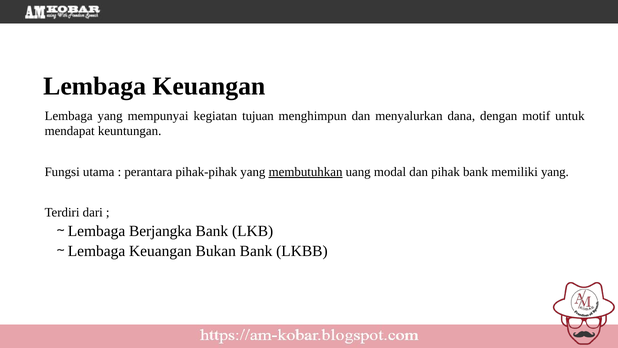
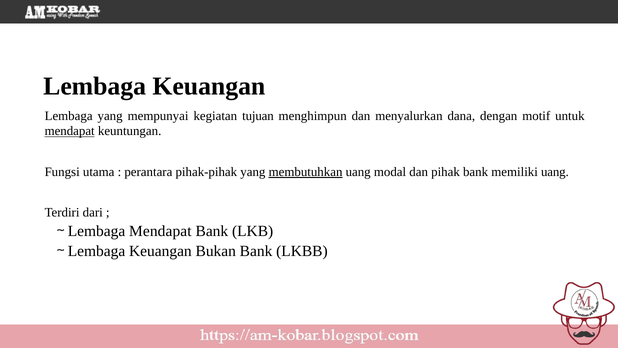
mendapat at (70, 131) underline: none -> present
memiliki yang: yang -> uang
Berjangka at (160, 231): Berjangka -> Mendapat
